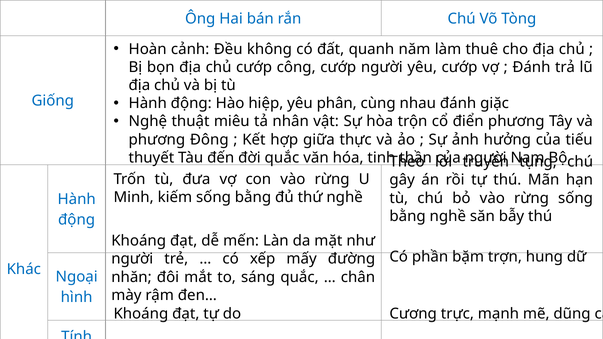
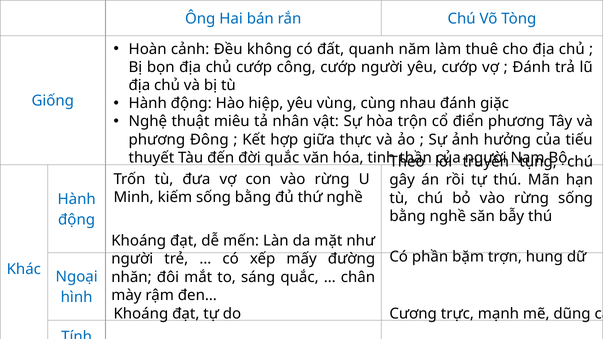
phân: phân -> vùng
